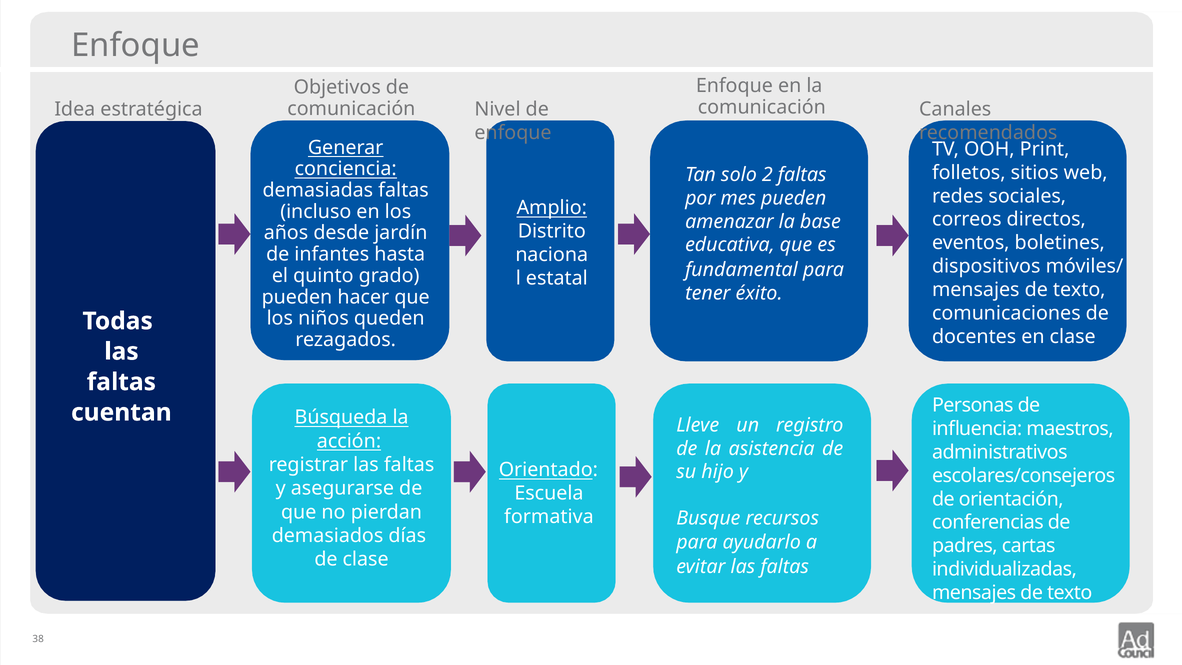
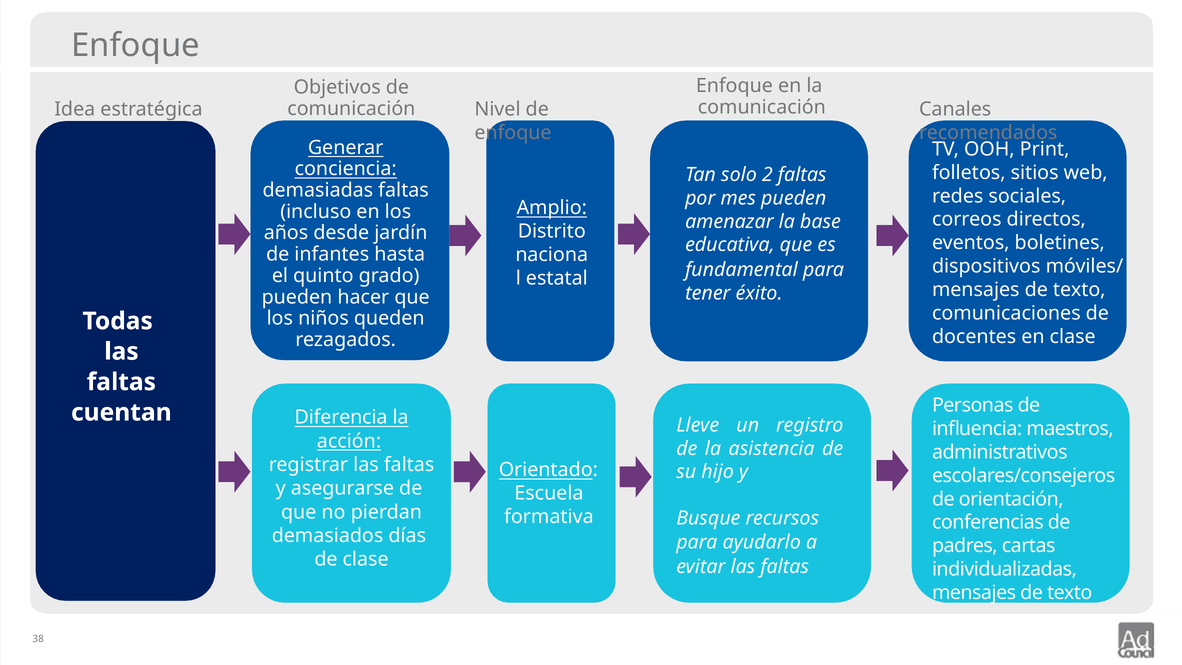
Búsqueda: Búsqueda -> Diferencia
